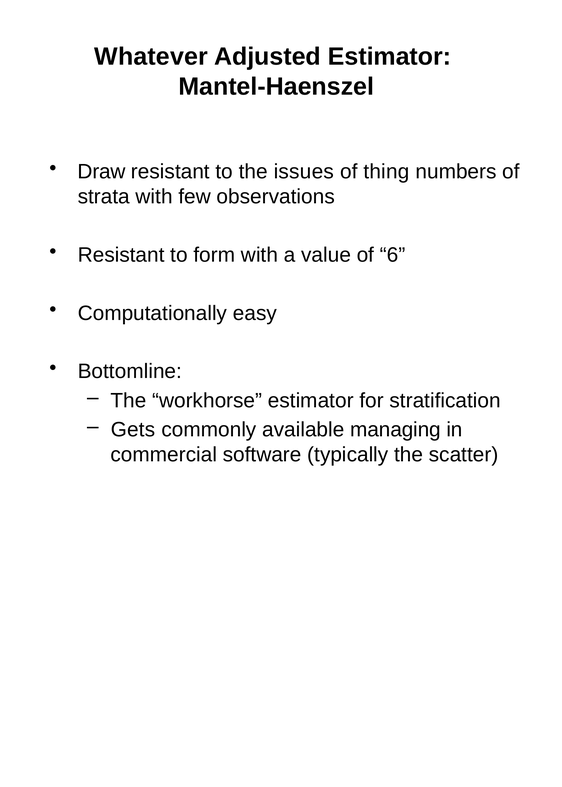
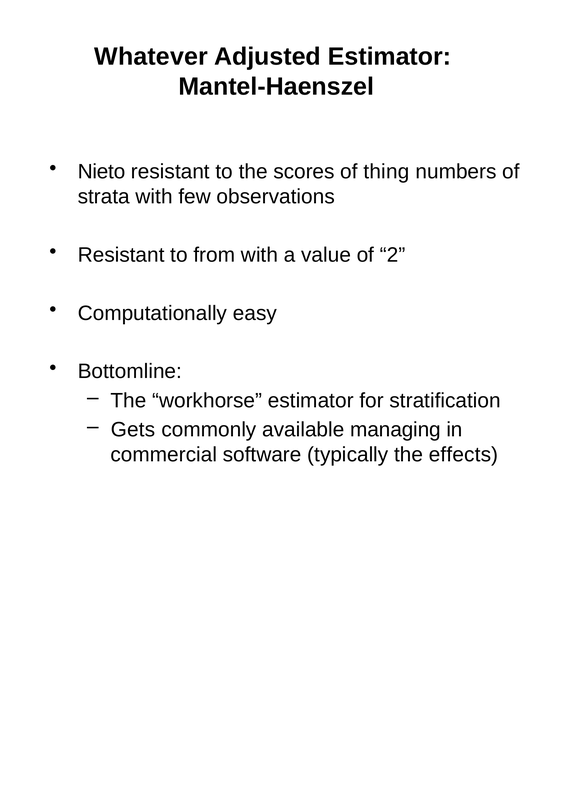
Draw: Draw -> Nieto
issues: issues -> scores
form: form -> from
6: 6 -> 2
scatter: scatter -> effects
